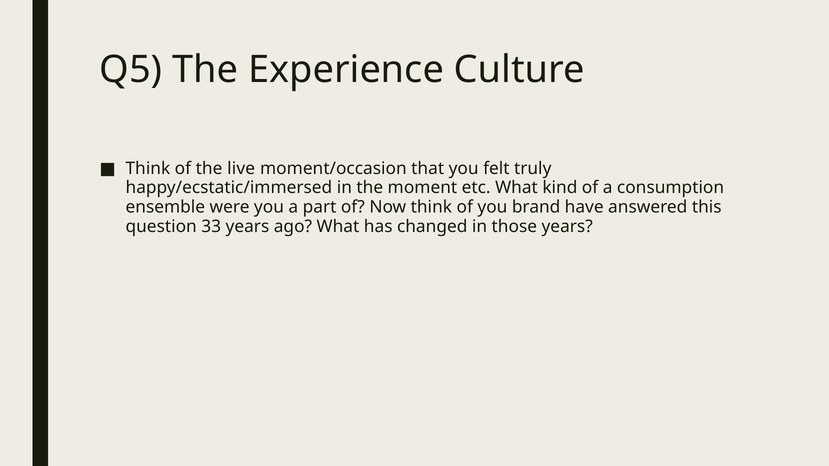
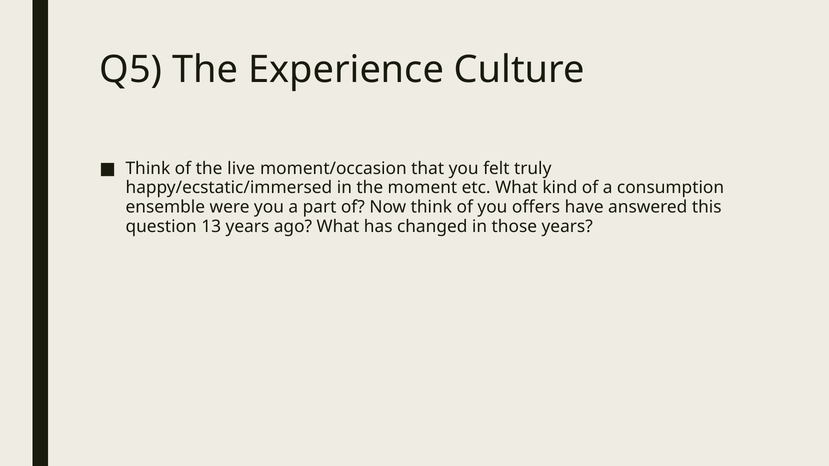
brand: brand -> offers
33: 33 -> 13
